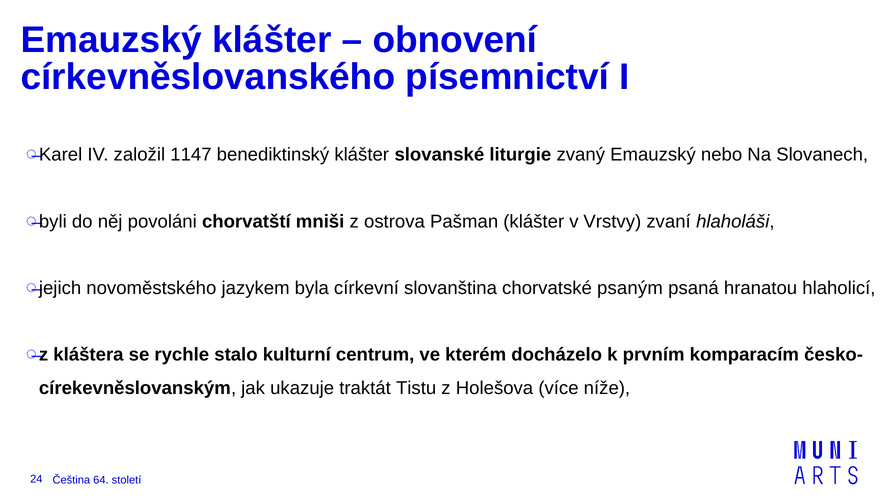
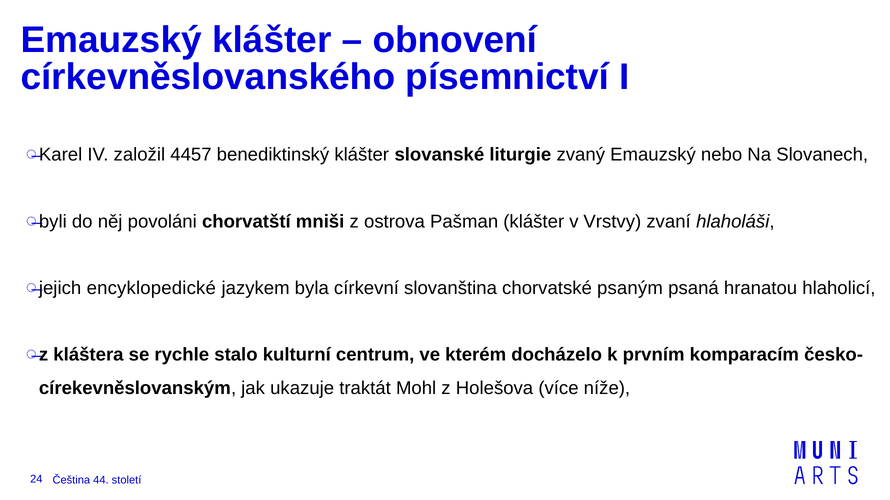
1147: 1147 -> 4457
novoměstského: novoměstského -> encyklopedické
Tistu: Tistu -> Mohl
64: 64 -> 44
